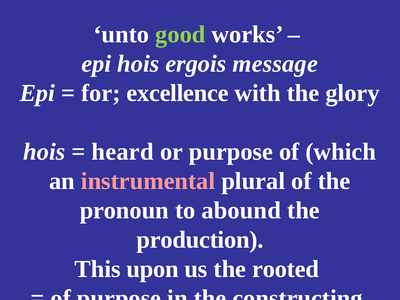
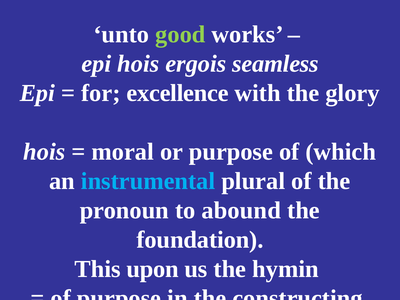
message: message -> seamless
heard: heard -> moral
instrumental colour: pink -> light blue
production: production -> foundation
rooted: rooted -> hymin
